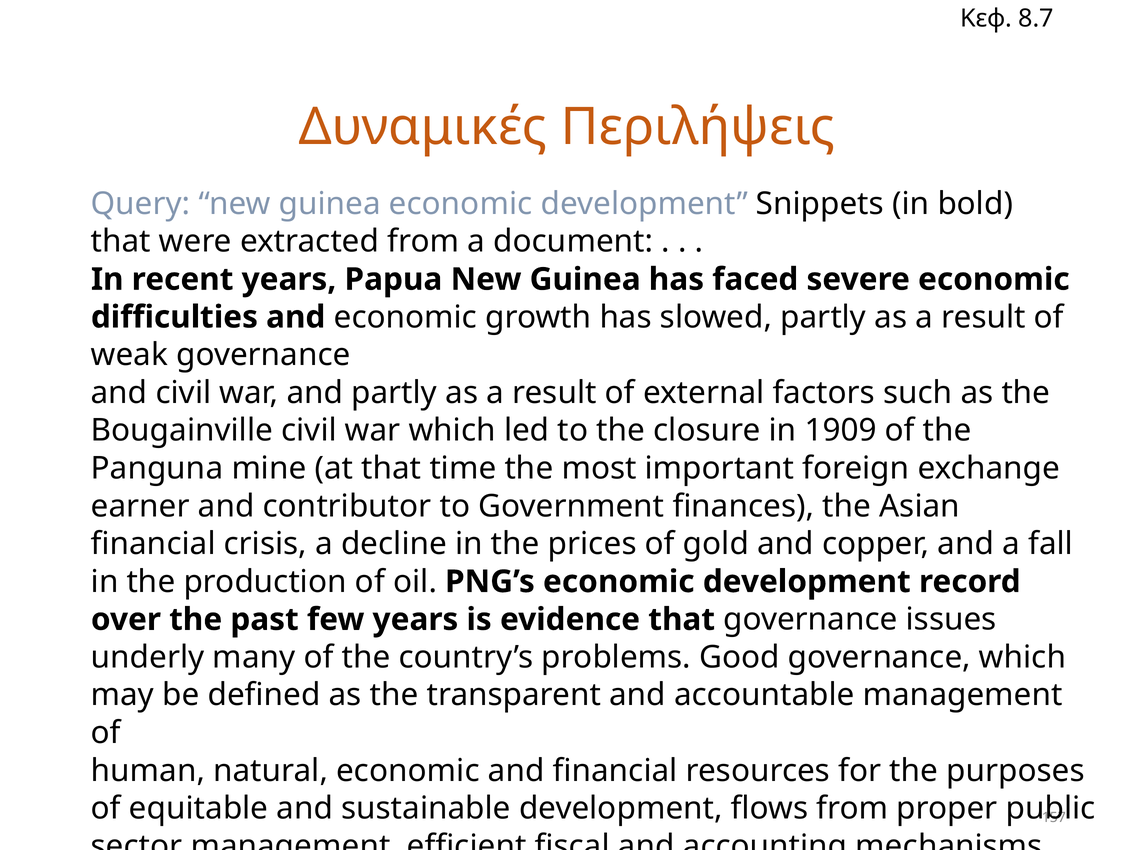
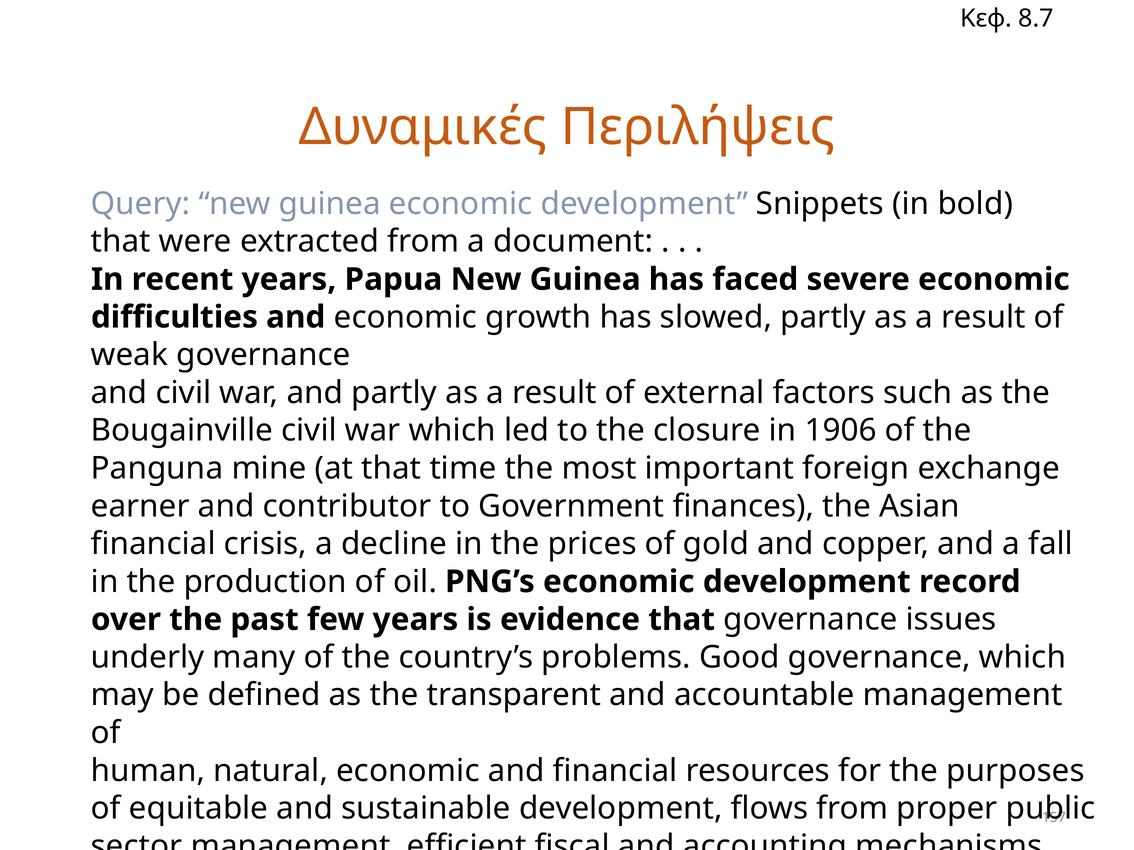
1909: 1909 -> 1906
